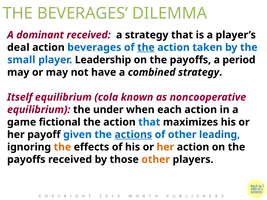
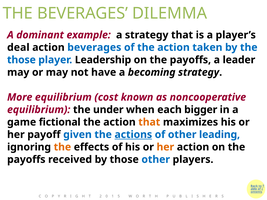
dominant received: received -> example
the at (146, 47) underline: present -> none
small at (21, 60): small -> those
period: period -> leader
combined: combined -> becoming
Itself: Itself -> More
cola: cola -> cost
each action: action -> bigger
that at (149, 122) colour: blue -> orange
other at (156, 160) colour: orange -> blue
